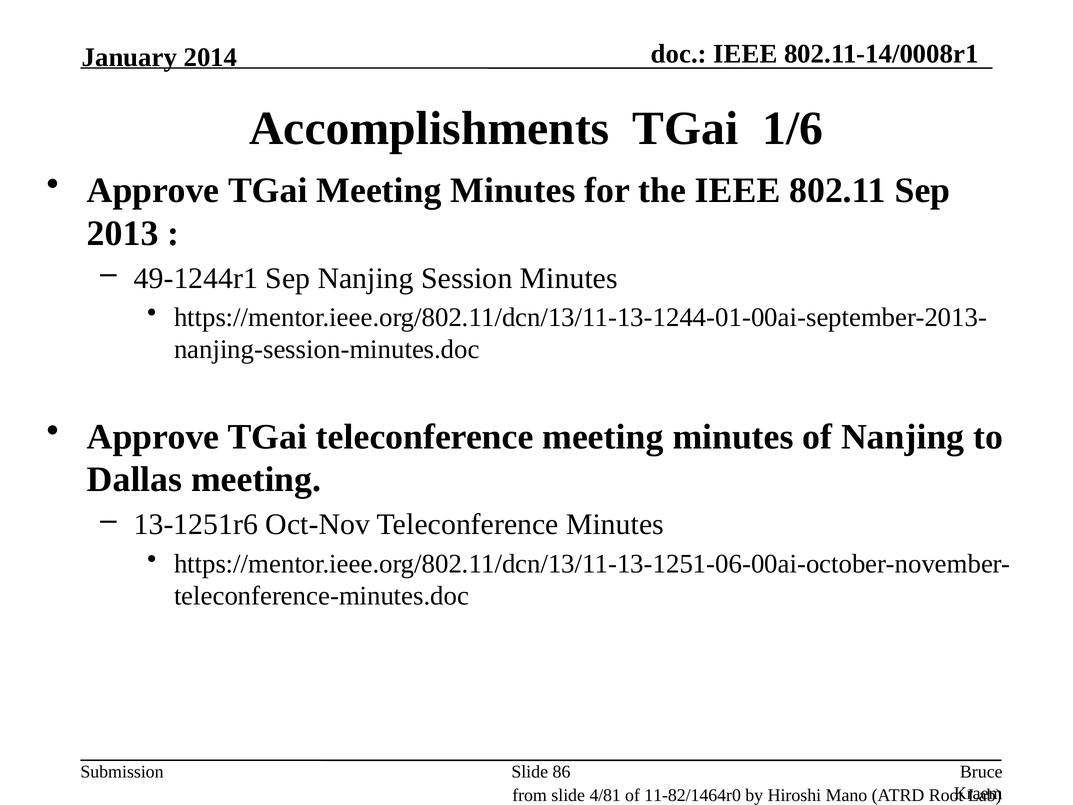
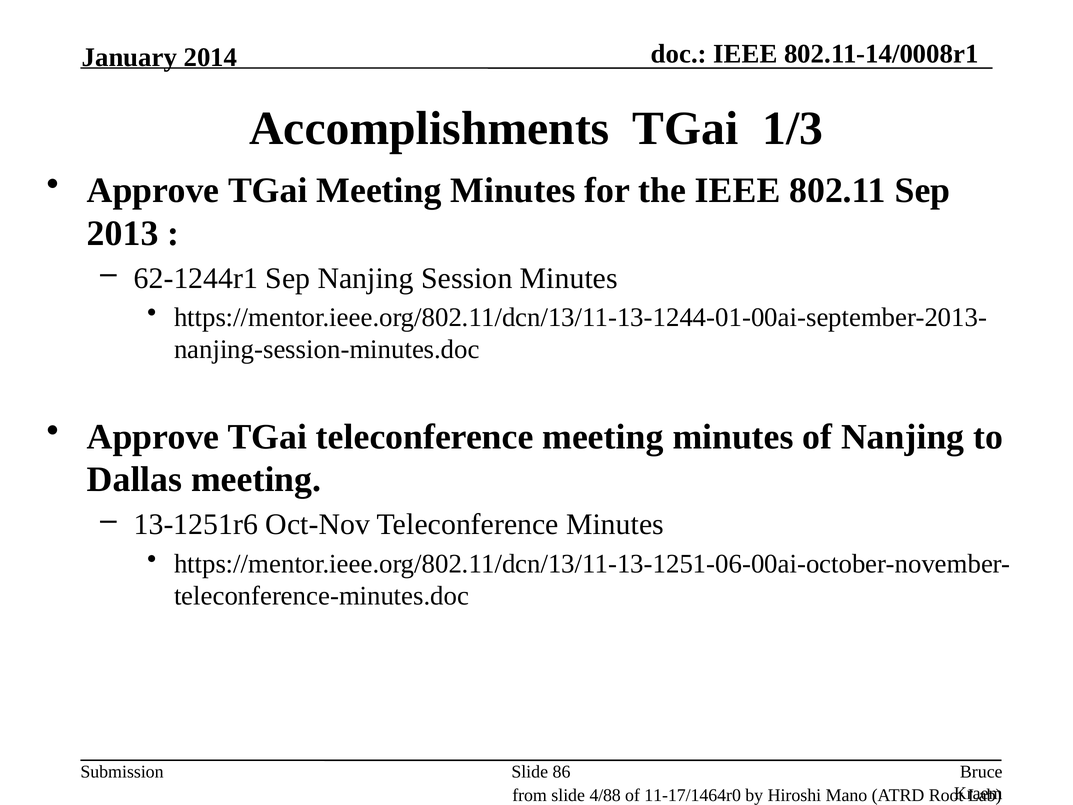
1/6: 1/6 -> 1/3
49-1244r1: 49-1244r1 -> 62-1244r1
4/81: 4/81 -> 4/88
11-82/1464r0: 11-82/1464r0 -> 11-17/1464r0
